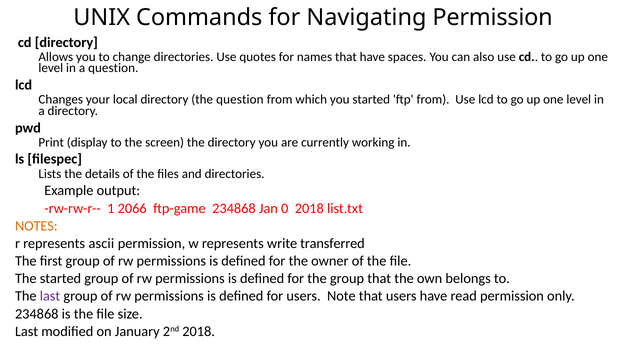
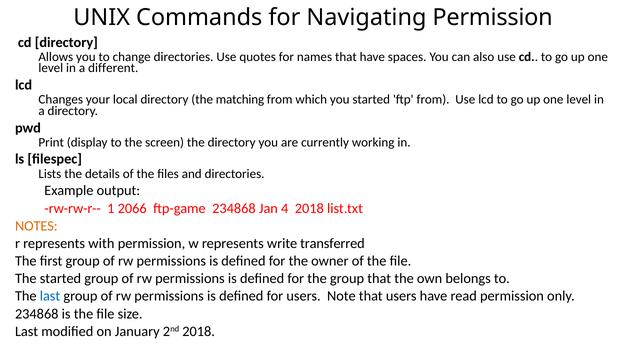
a question: question -> different
the question: question -> matching
0: 0 -> 4
ascii: ascii -> with
last at (50, 296) colour: purple -> blue
